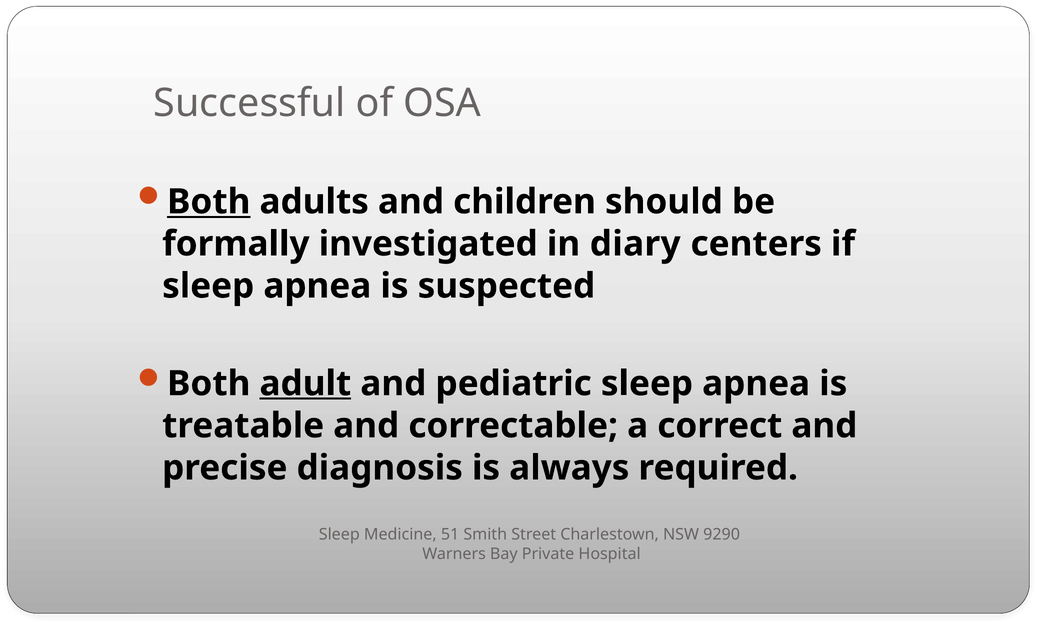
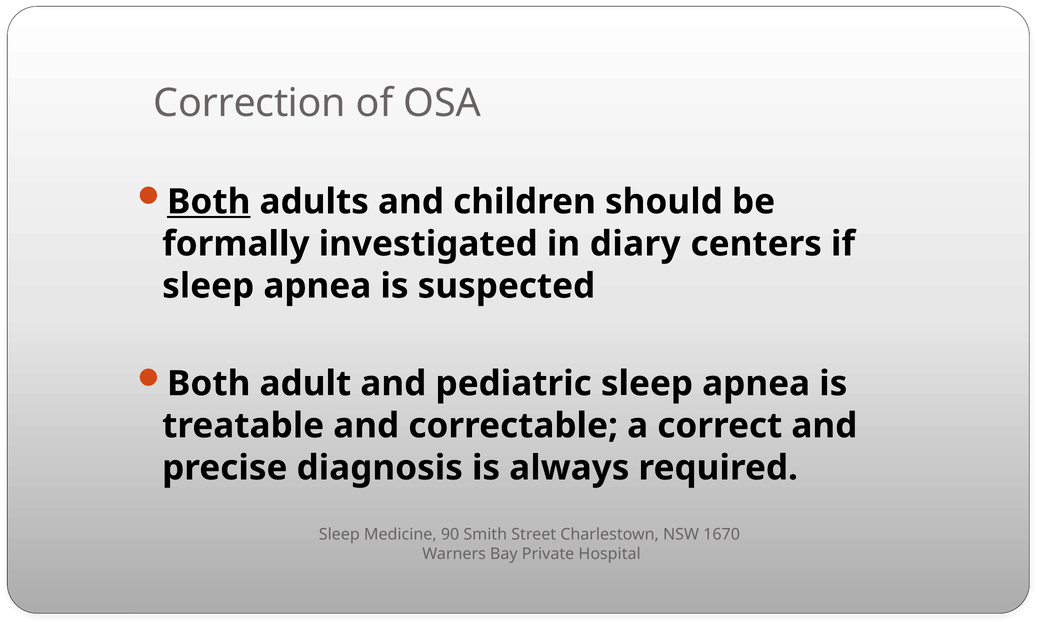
Successful: Successful -> Correction
adult underline: present -> none
51: 51 -> 90
9290: 9290 -> 1670
